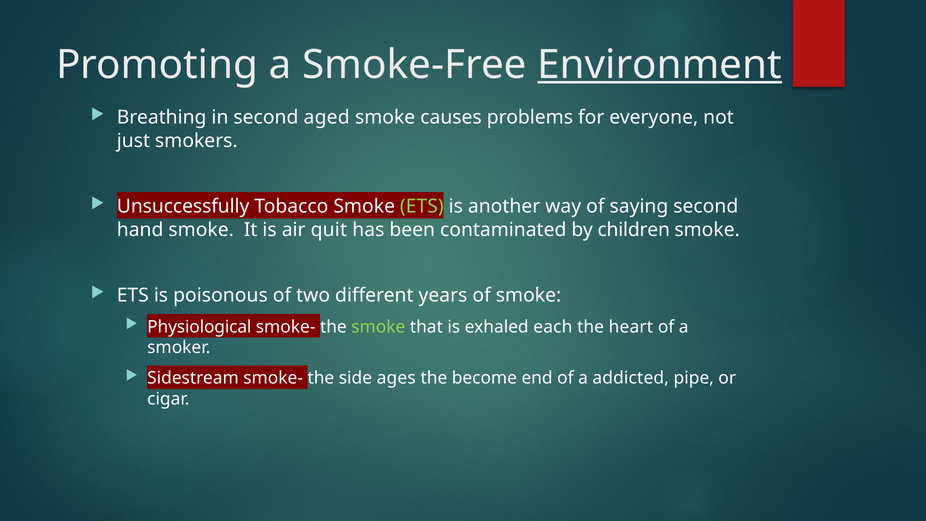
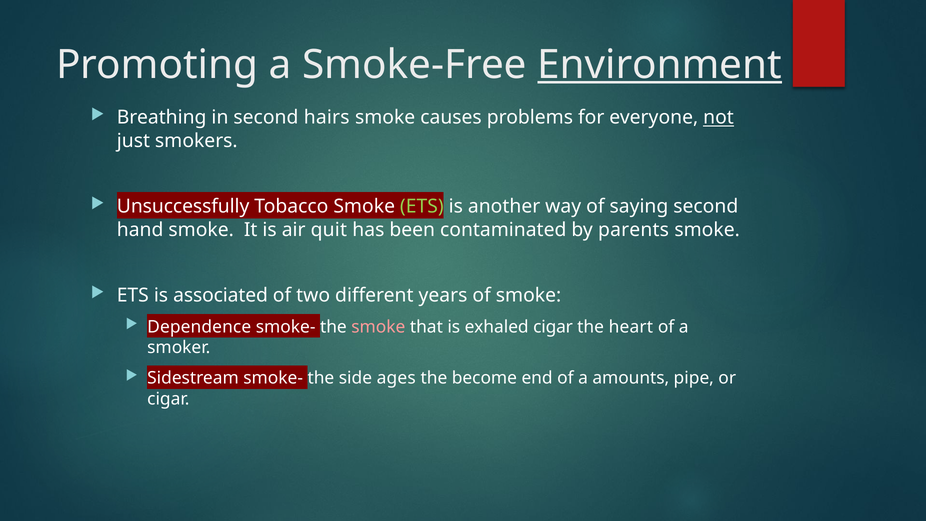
aged: aged -> hairs
not underline: none -> present
children: children -> parents
poisonous: poisonous -> associated
Physiological: Physiological -> Dependence
smoke at (378, 327) colour: light green -> pink
exhaled each: each -> cigar
addicted: addicted -> amounts
